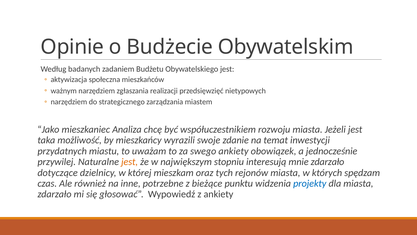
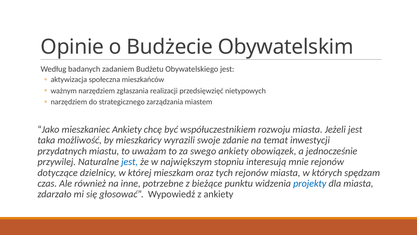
mieszkaniec Analiza: Analiza -> Ankiety
jest at (130, 162) colour: orange -> blue
mnie zdarzało: zdarzało -> rejonów
